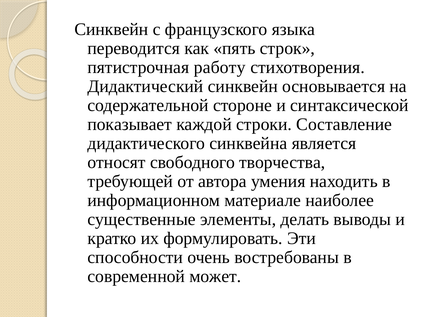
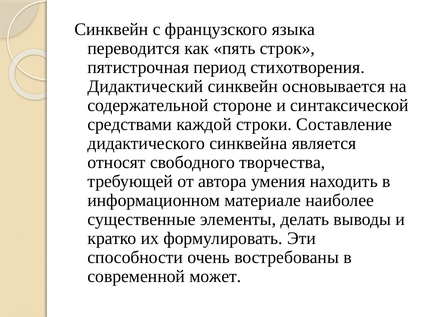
работу: работу -> период
показывает: показывает -> средствами
